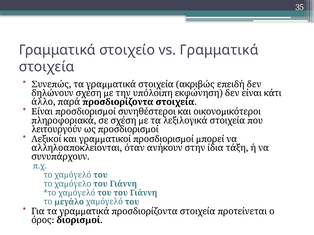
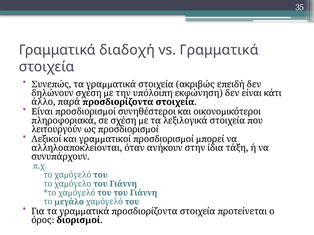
στοιχείο: στοιχείο -> διαδοχή
